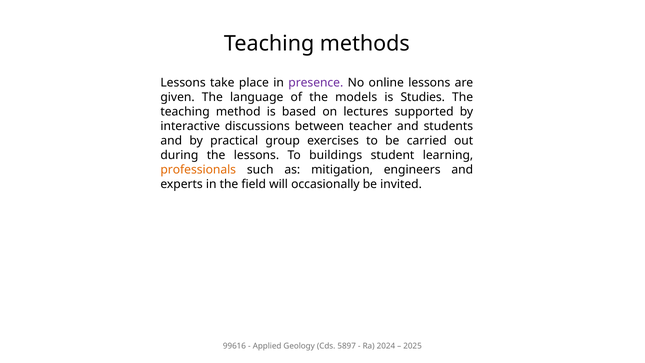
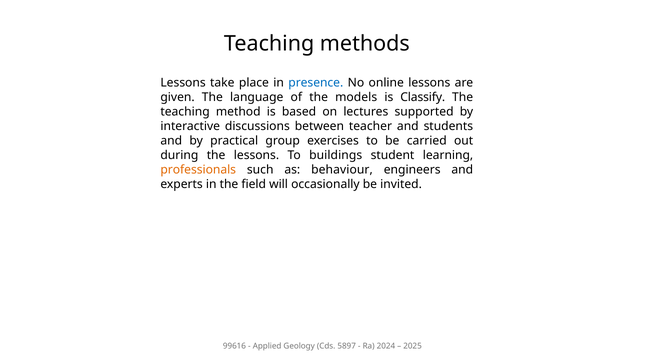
presence colour: purple -> blue
Studies: Studies -> Classify
mitigation: mitigation -> behaviour
